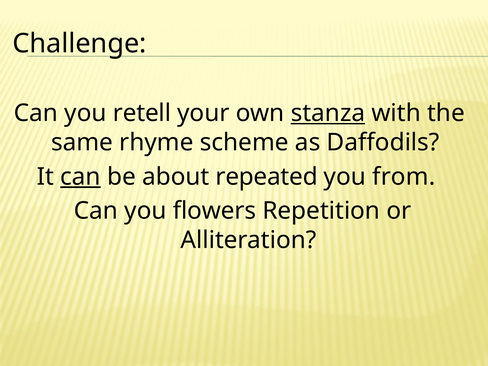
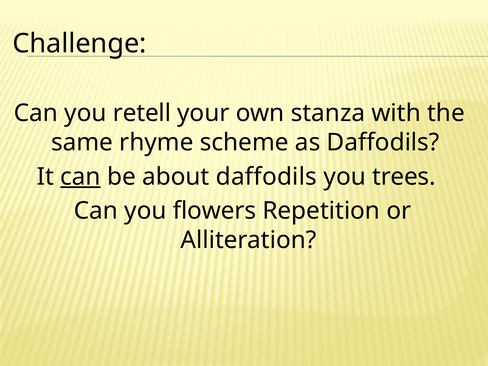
stanza underline: present -> none
about repeated: repeated -> daffodils
from: from -> trees
